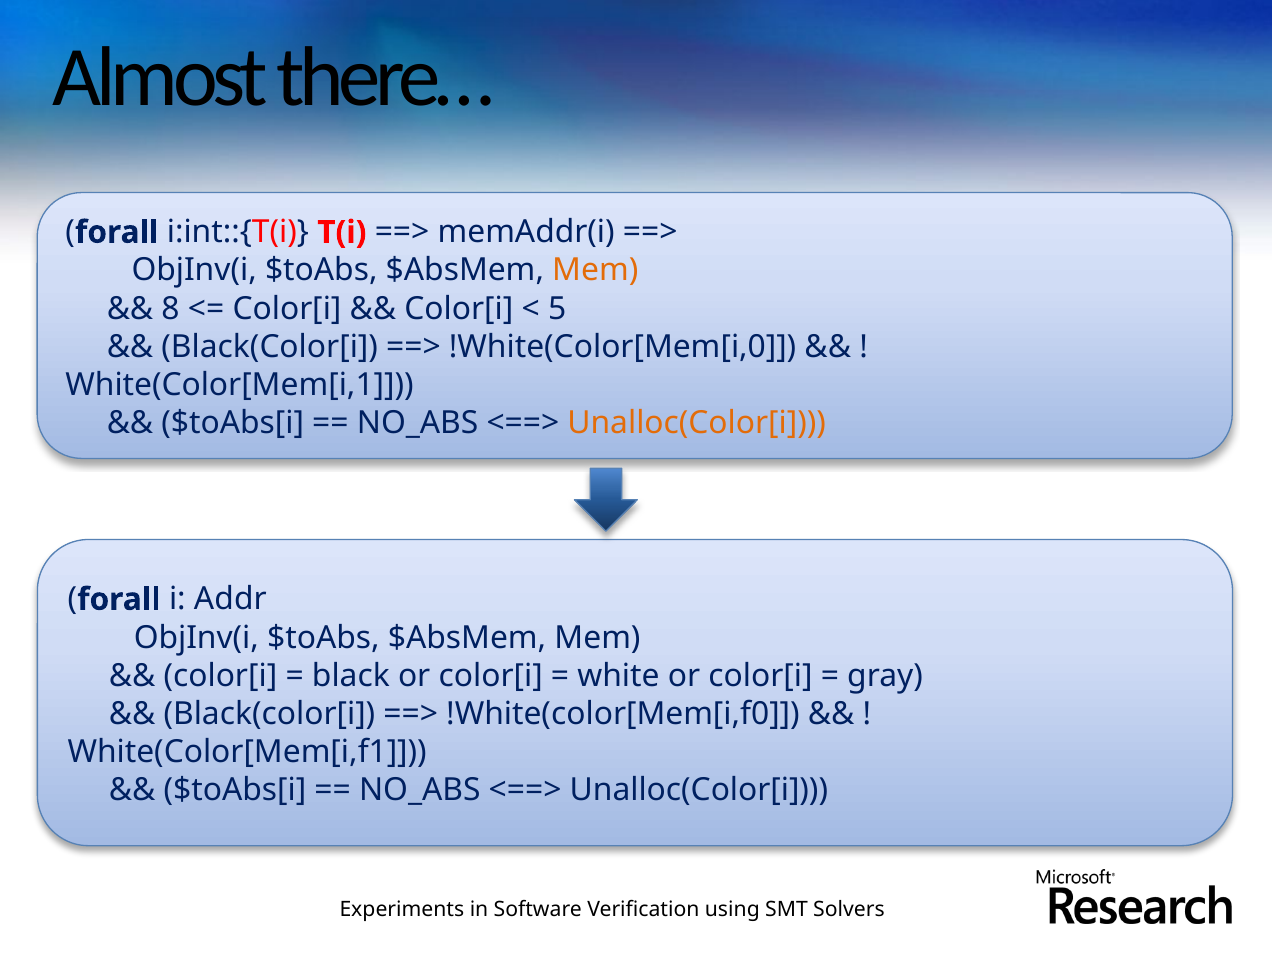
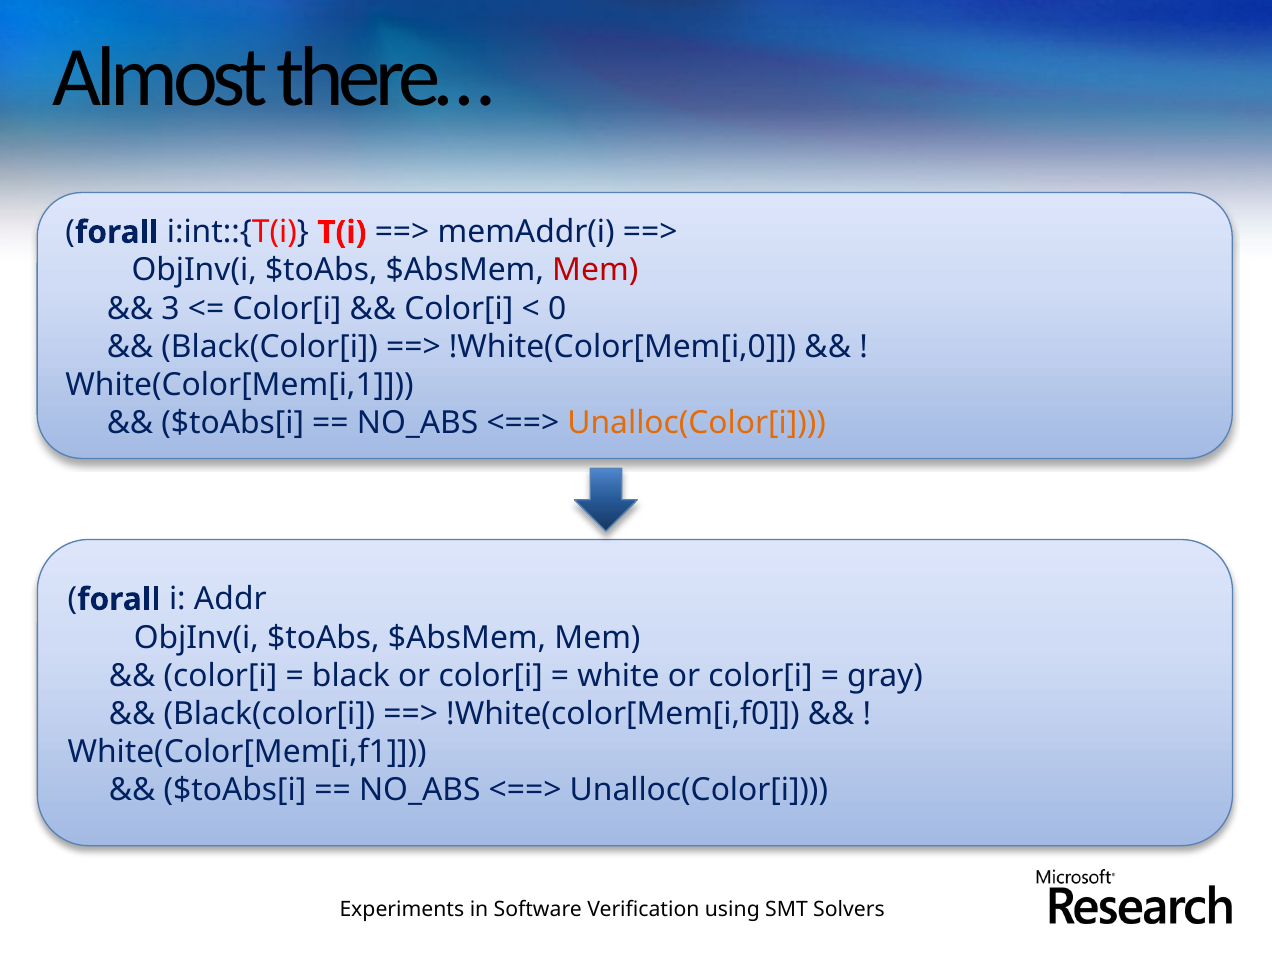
Mem at (595, 270) colour: orange -> red
8: 8 -> 3
5: 5 -> 0
